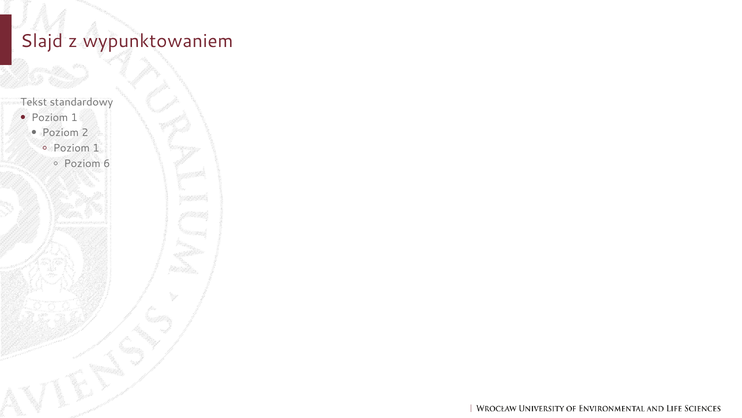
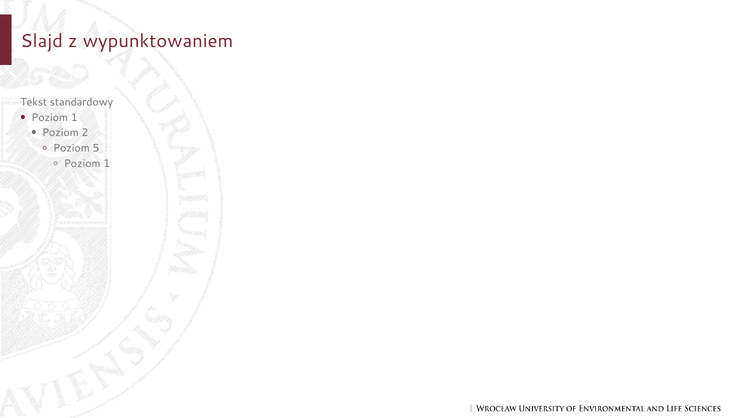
1 at (96, 148): 1 -> 5
6 at (107, 163): 6 -> 1
